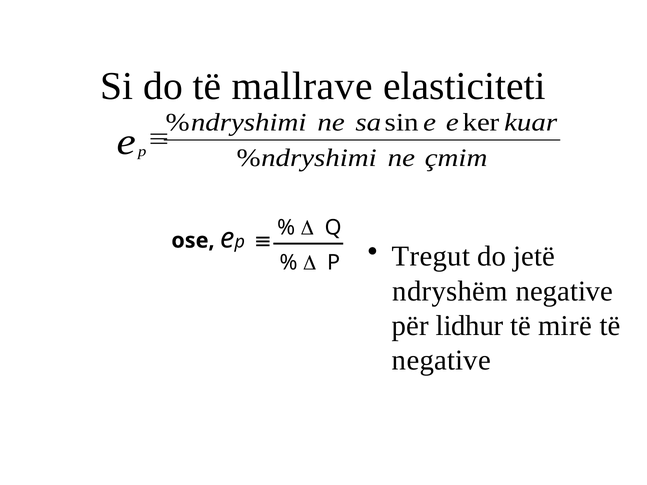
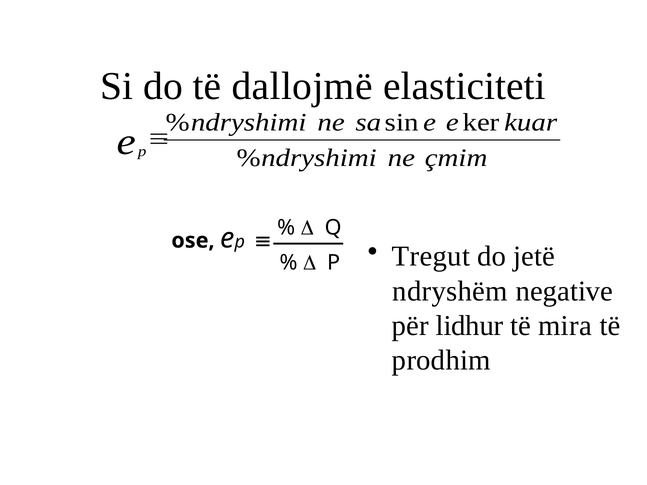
mallrave: mallrave -> dallojmë
mirë: mirë -> mira
negative at (441, 360): negative -> prodhim
